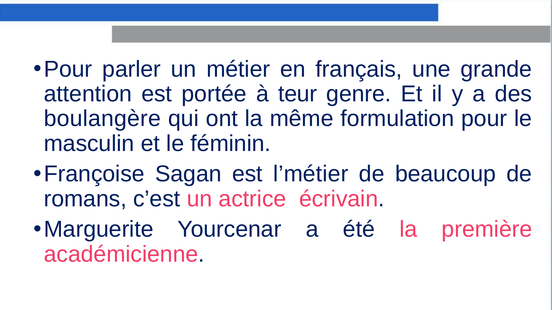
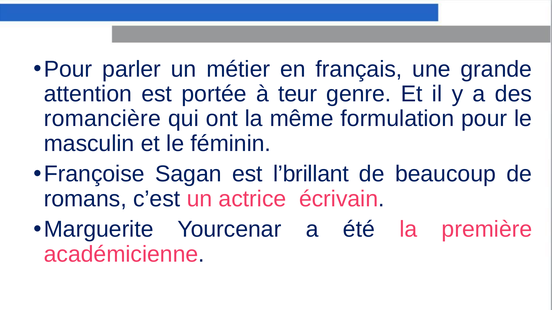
boulangère: boulangère -> romancière
l’métier: l’métier -> l’brillant
